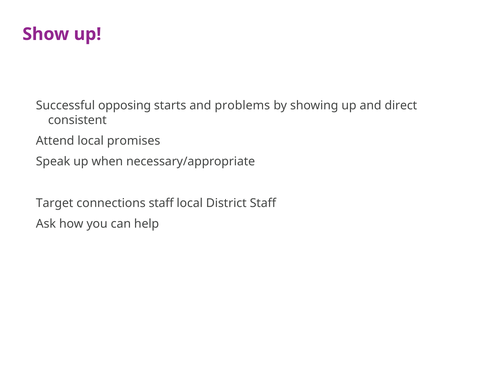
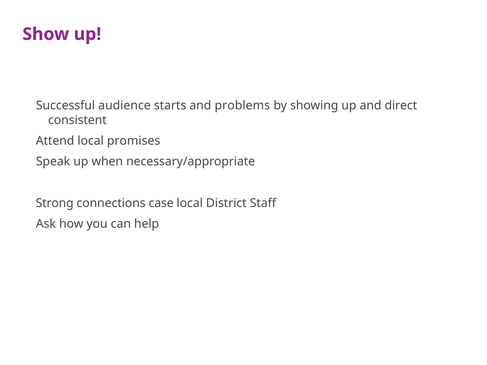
opposing: opposing -> audience
Target: Target -> Strong
connections staff: staff -> case
